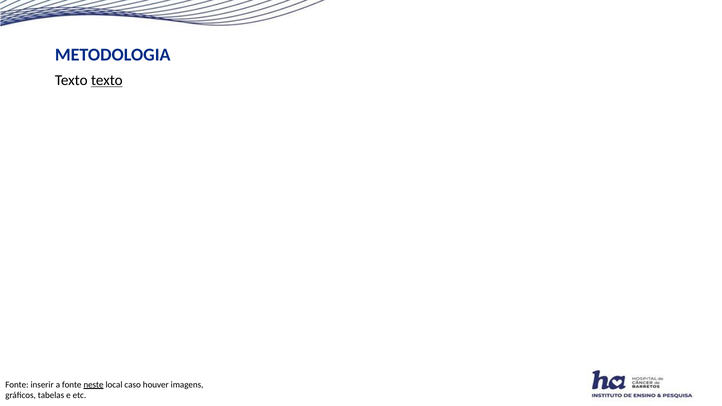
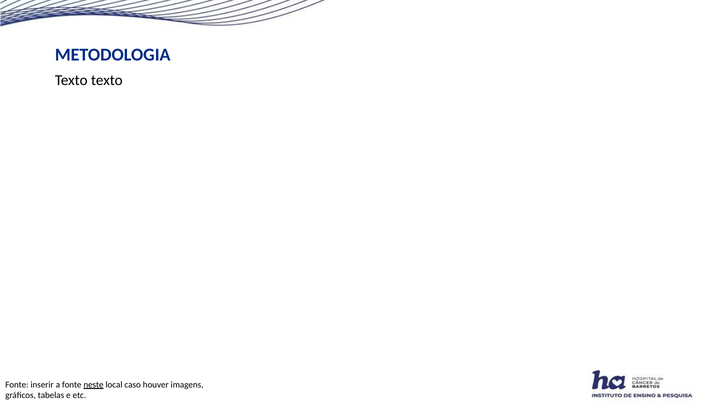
texto at (107, 80) underline: present -> none
